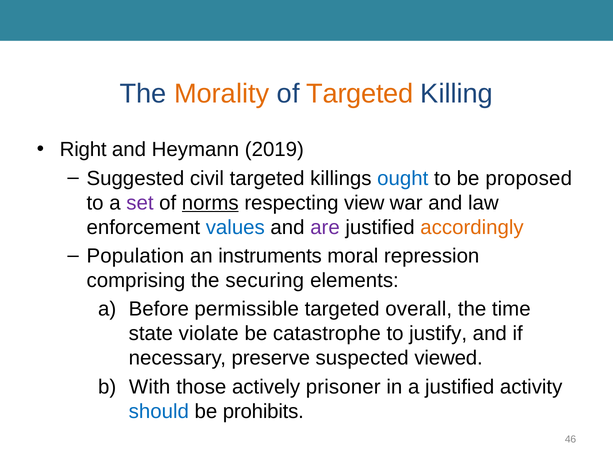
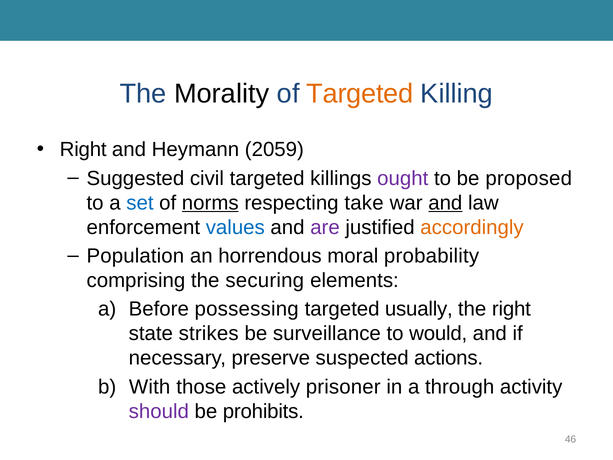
Morality colour: orange -> black
2019: 2019 -> 2059
ought colour: blue -> purple
set colour: purple -> blue
view: view -> take
and at (445, 203) underline: none -> present
instruments: instruments -> horrendous
repression: repression -> probability
permissible: permissible -> possessing
overall: overall -> usually
the time: time -> right
violate: violate -> strikes
catastrophe: catastrophe -> surveillance
justify: justify -> would
viewed: viewed -> actions
a justified: justified -> through
should colour: blue -> purple
